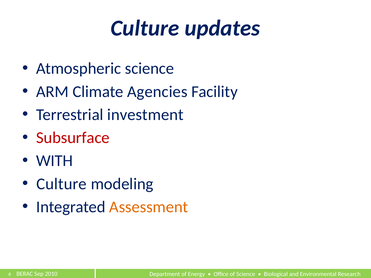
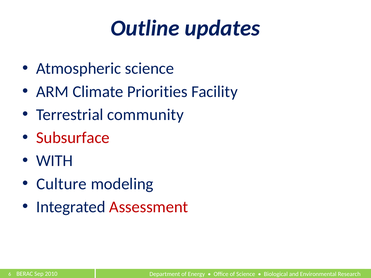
Culture at (145, 28): Culture -> Outline
Agencies: Agencies -> Priorities
investment: investment -> community
Assessment colour: orange -> red
